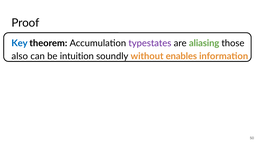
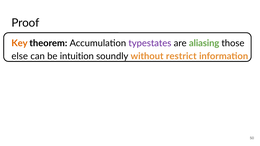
Key colour: blue -> orange
also: also -> else
enables: enables -> restrict
